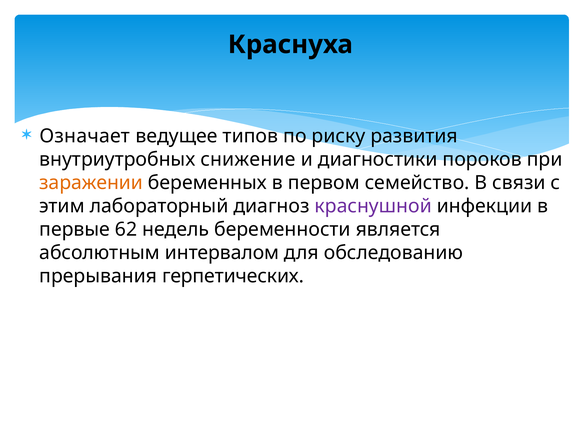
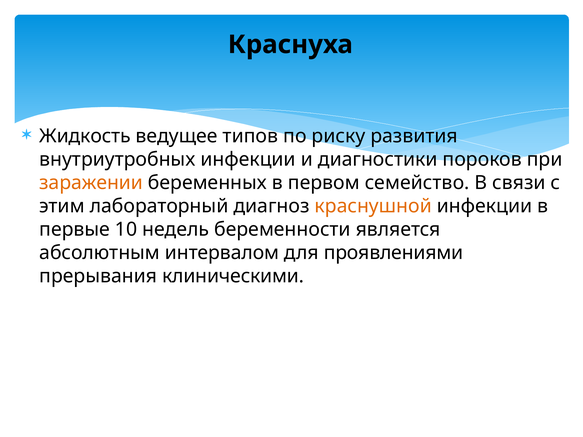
Означает: Означает -> Жидкость
внутриутробных снижение: снижение -> инфекции
краснушной colour: purple -> orange
62: 62 -> 10
обследованию: обследованию -> проявлениями
герпетических: герпетических -> клиническими
